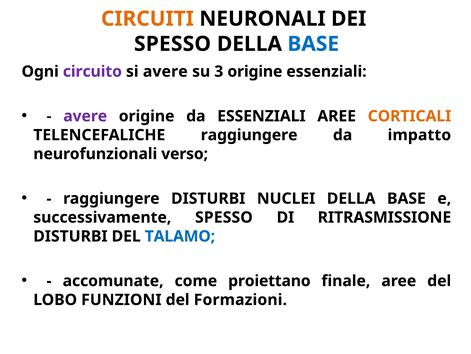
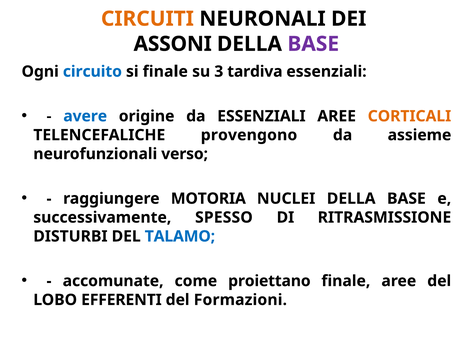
SPESSO at (172, 44): SPESSO -> ASSONI
BASE at (313, 44) colour: blue -> purple
circuito colour: purple -> blue
si avere: avere -> finale
3 origine: origine -> tardiva
avere at (85, 116) colour: purple -> blue
TELENCEFALICHE raggiungere: raggiungere -> provengono
impatto: impatto -> assieme
raggiungere DISTURBI: DISTURBI -> MOTORIA
FUNZIONI: FUNZIONI -> EFFERENTI
